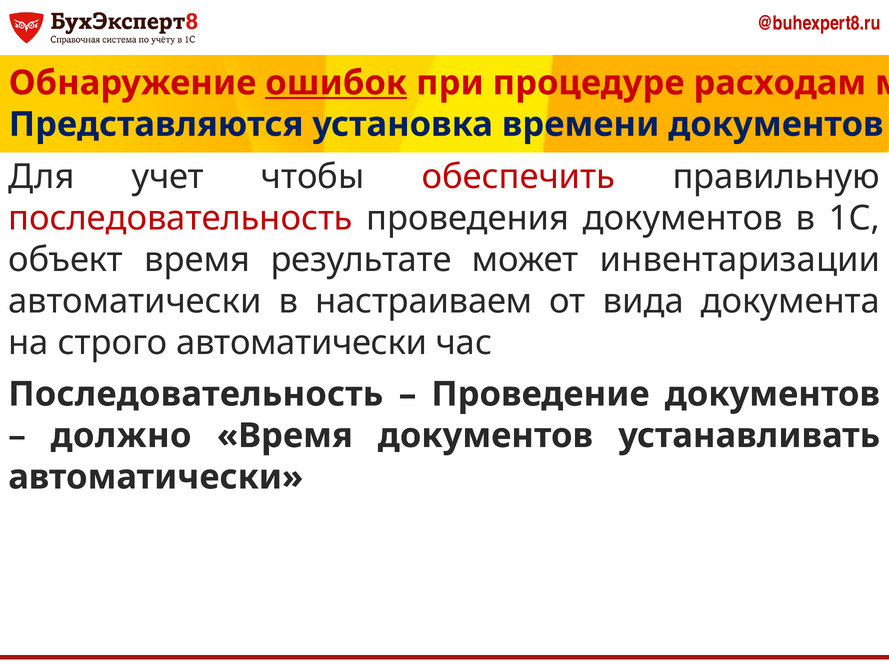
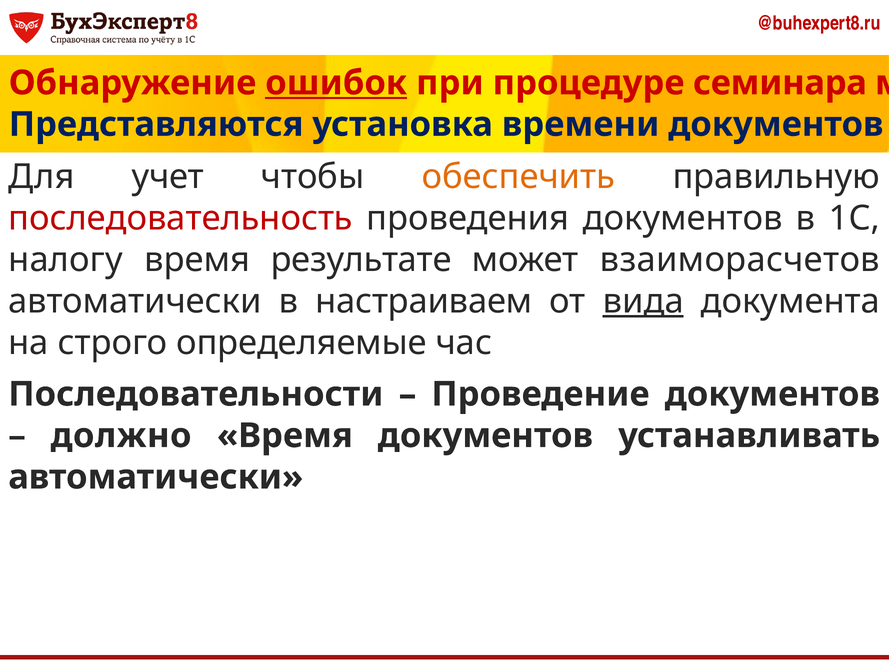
расходам: расходам -> семинара
обеспечить colour: red -> orange
объект: объект -> налогу
инвентаризации: инвентаризации -> взаиморасчетов
вида underline: none -> present
строго автоматически: автоматически -> определяемые
Последовательность at (196, 395): Последовательность -> Последовательности
